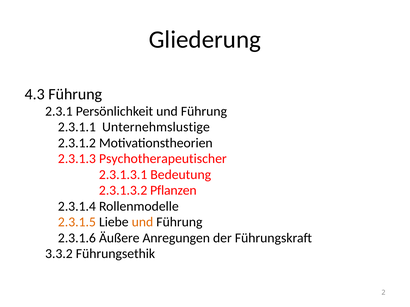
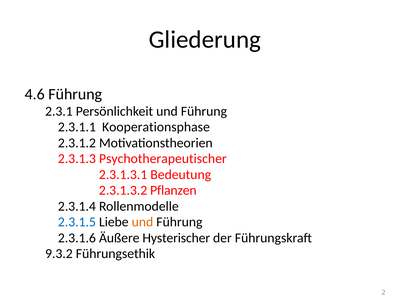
4.3: 4.3 -> 4.6
Unternehmslustige: Unternehmslustige -> Kooperationsphase
2.3.1.5 colour: orange -> blue
Anregungen: Anregungen -> Hysterischer
3.3.2: 3.3.2 -> 9.3.2
